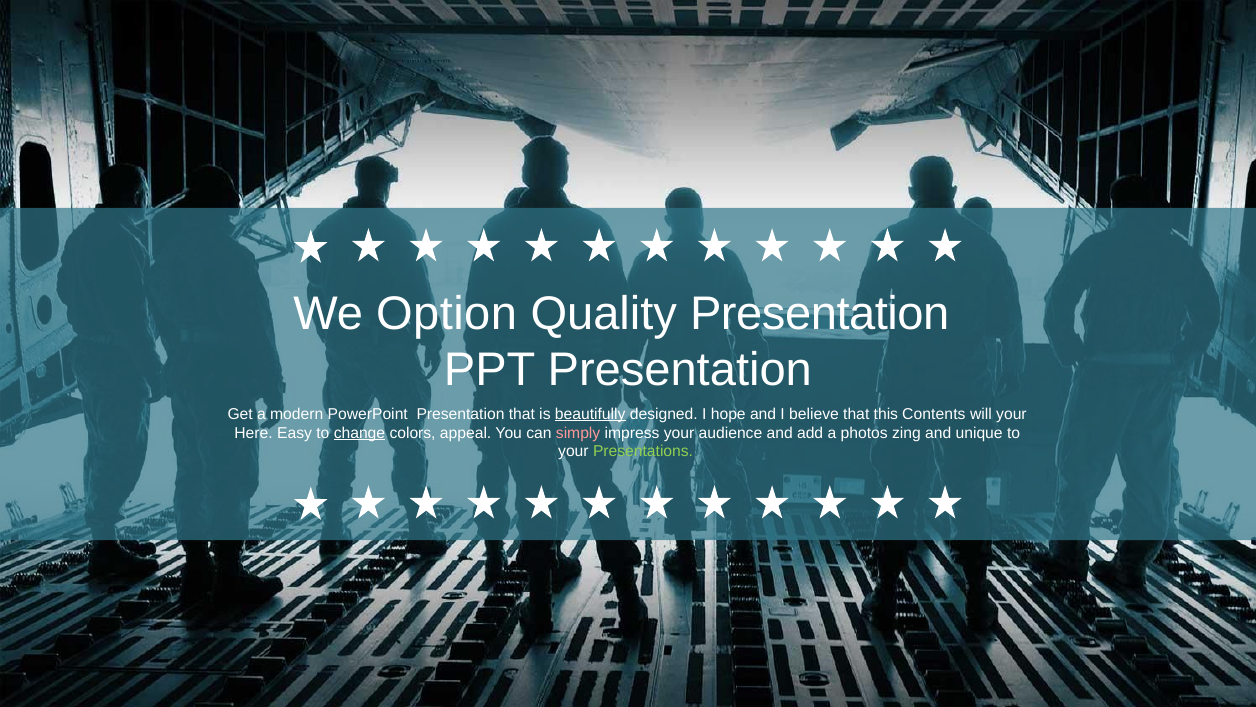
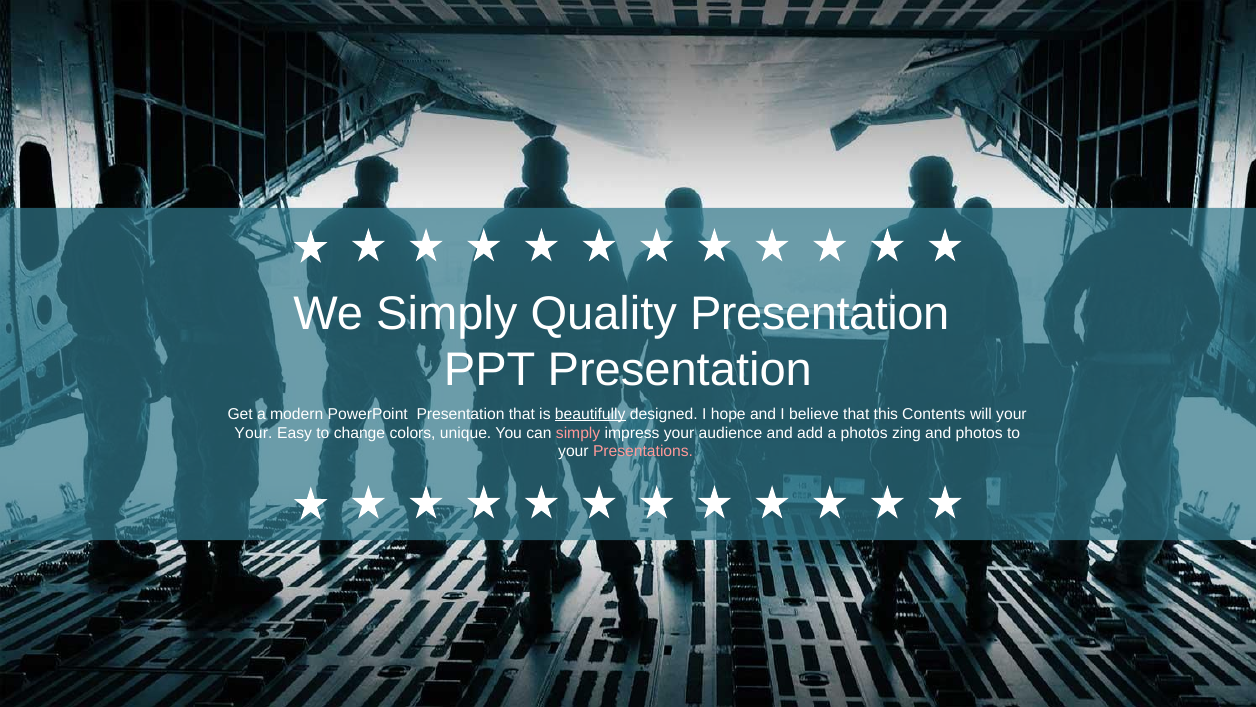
We Option: Option -> Simply
Here at (254, 433): Here -> Your
change underline: present -> none
appeal: appeal -> unique
and unique: unique -> photos
Presentations colour: light green -> pink
